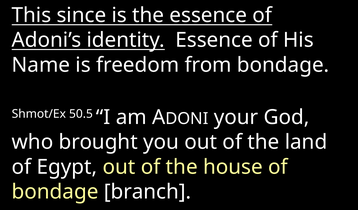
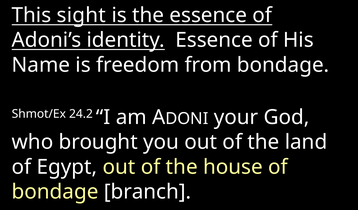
since: since -> sight
50.5: 50.5 -> 24.2
